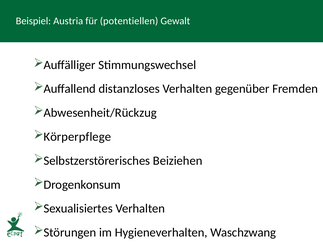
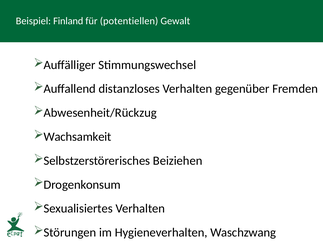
Austria: Austria -> Finland
Körperpflege: Körperpflege -> Wachsamkeit
